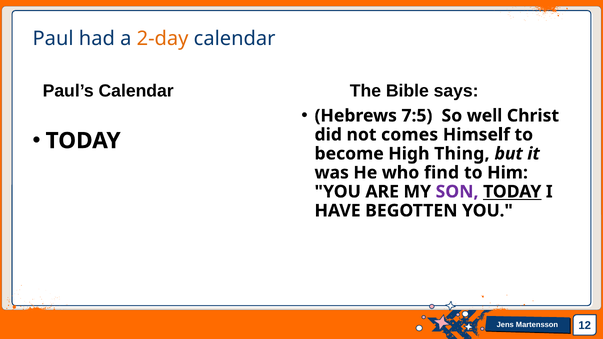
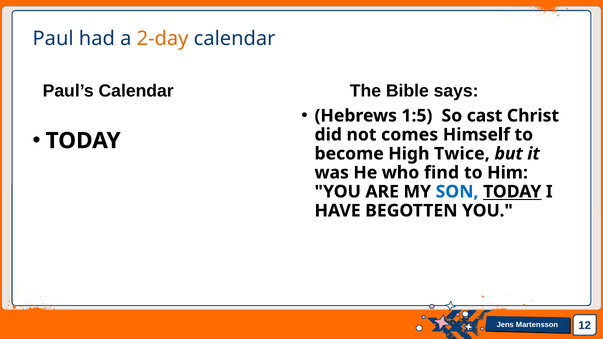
7:5: 7:5 -> 1:5
well: well -> cast
Thing: Thing -> Twice
SON colour: purple -> blue
